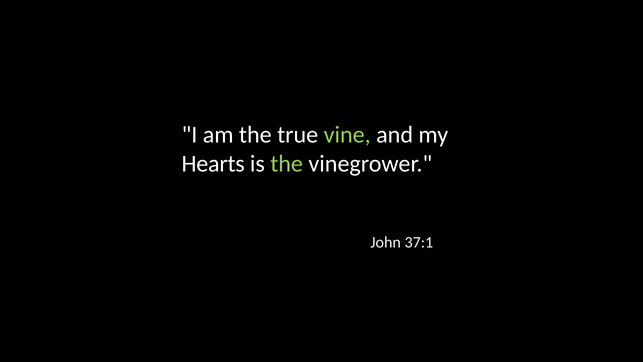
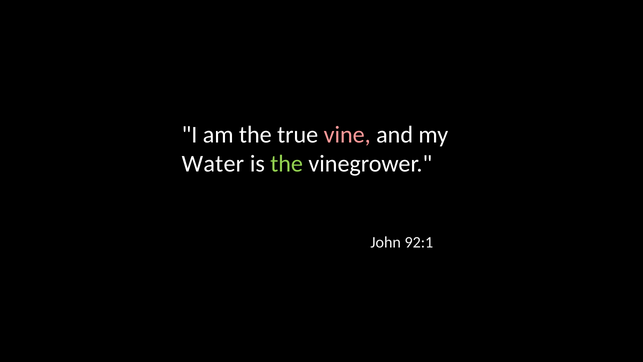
vine colour: light green -> pink
Hearts: Hearts -> Water
37:1: 37:1 -> 92:1
